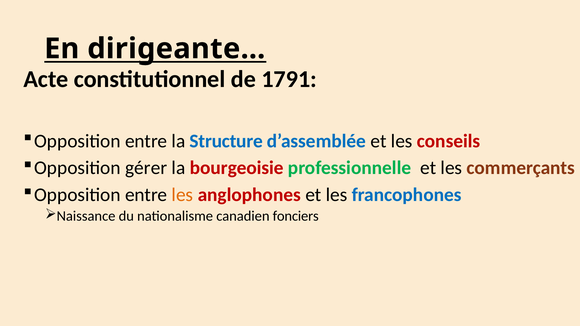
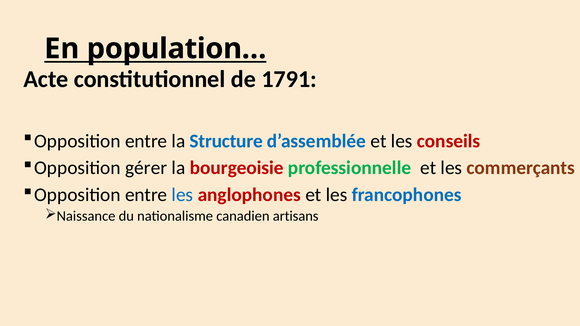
dirigeante…: dirigeante… -> population…
les at (182, 195) colour: orange -> blue
fonciers: fonciers -> artisans
